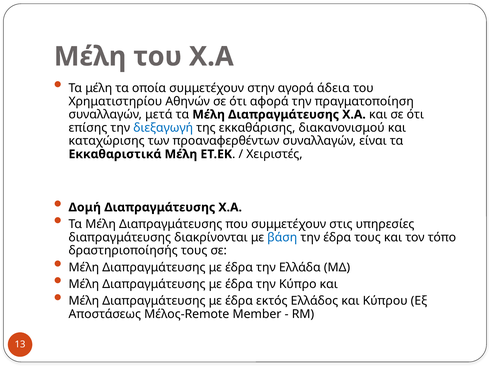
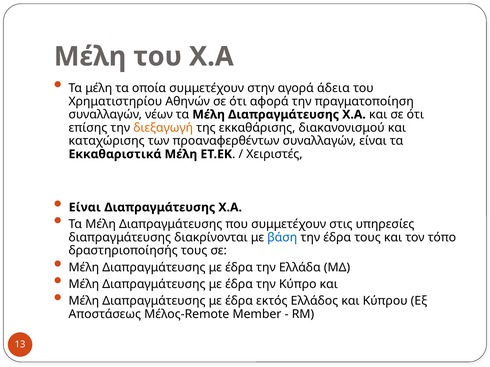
μετά: μετά -> νέων
διεξαγωγή colour: blue -> orange
Δομή: Δομή -> Eίναι
